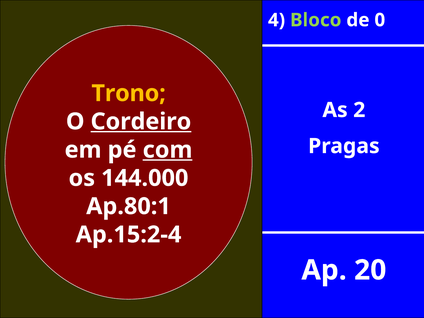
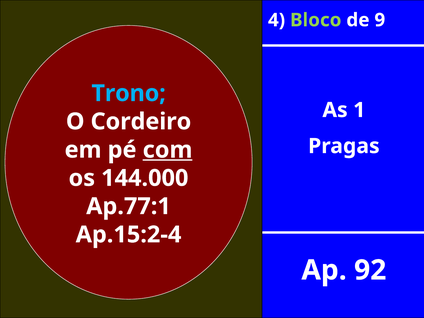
0: 0 -> 9
Trono colour: yellow -> light blue
2: 2 -> 1
Cordeiro underline: present -> none
Ap.80:1: Ap.80:1 -> Ap.77:1
20: 20 -> 92
